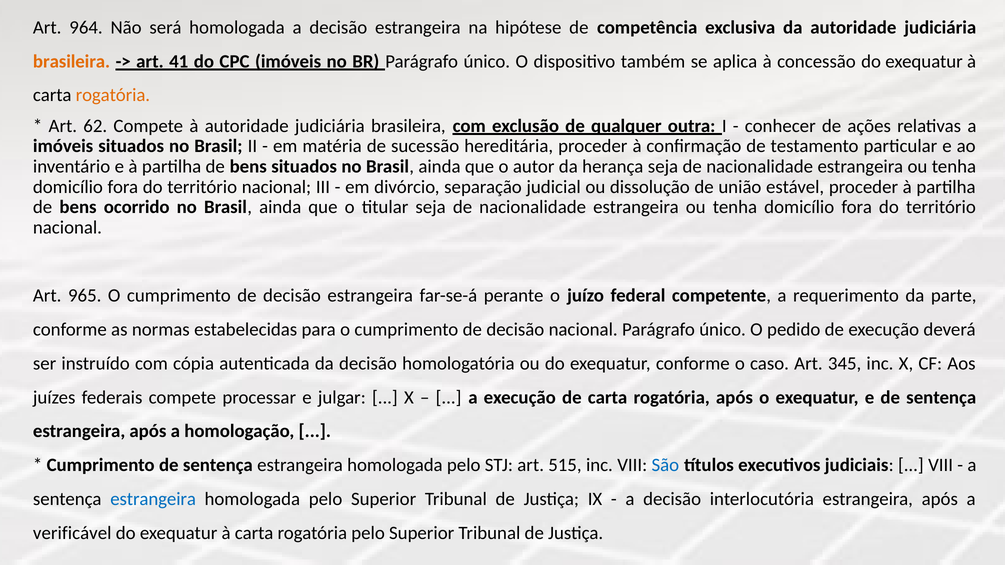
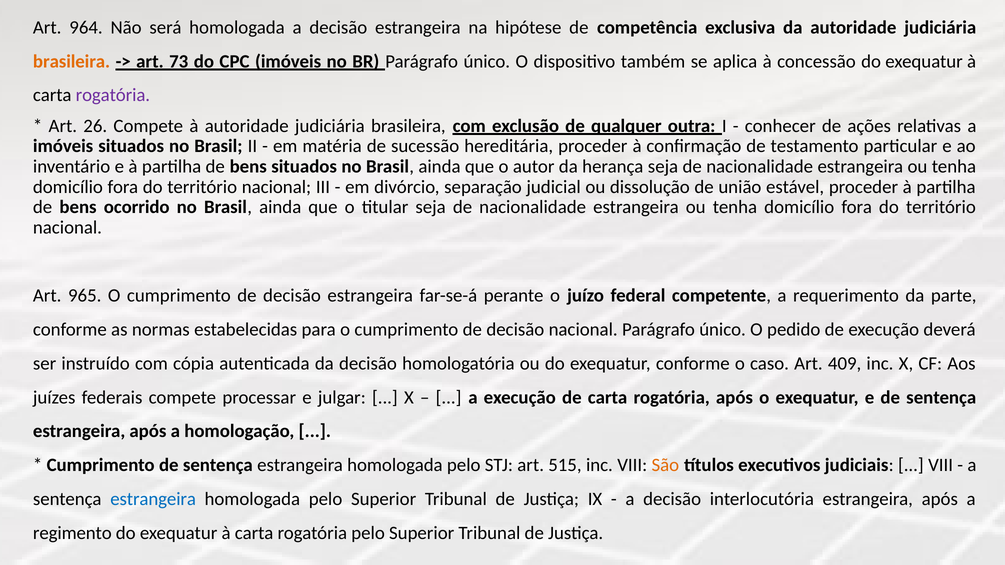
41: 41 -> 73
rogatória at (113, 95) colour: orange -> purple
62: 62 -> 26
345: 345 -> 409
São colour: blue -> orange
verificável: verificável -> regimento
